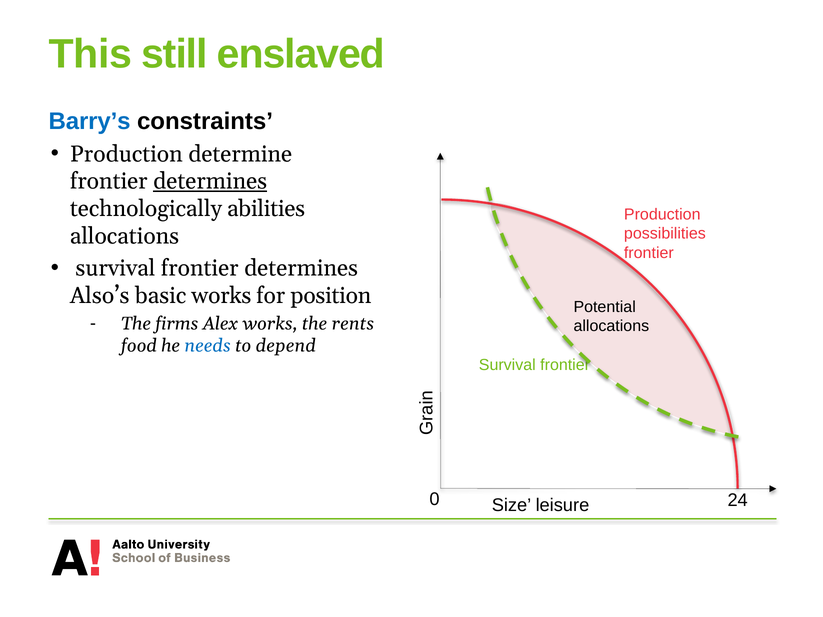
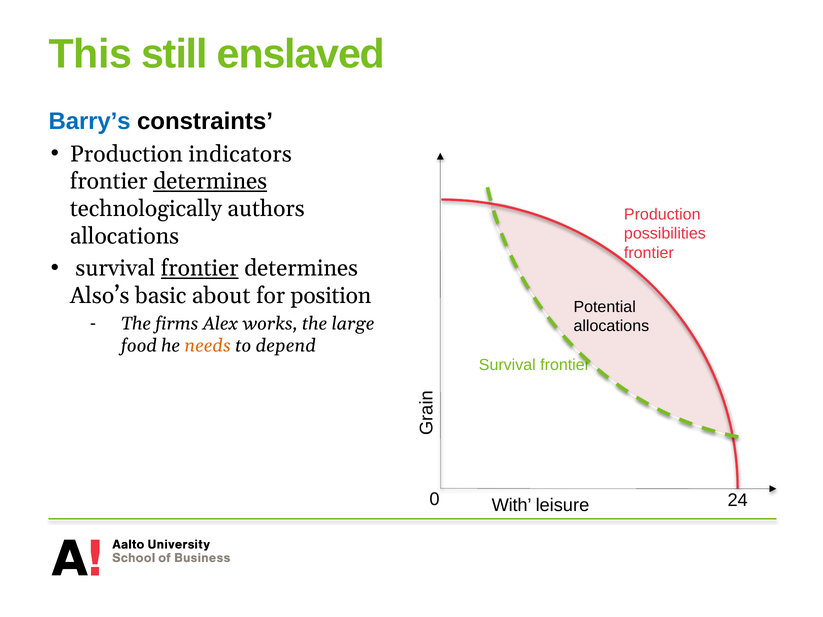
determine: determine -> indicators
abilities: abilities -> authors
frontier at (200, 268) underline: none -> present
basic works: works -> about
rents: rents -> large
needs colour: blue -> orange
Size: Size -> With
